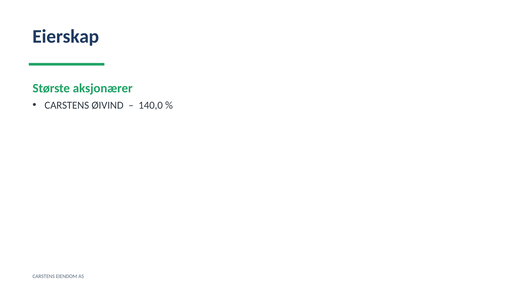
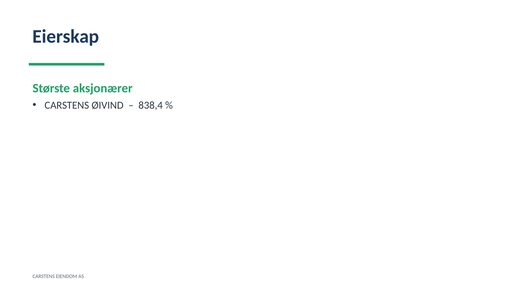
140,0: 140,0 -> 838,4
